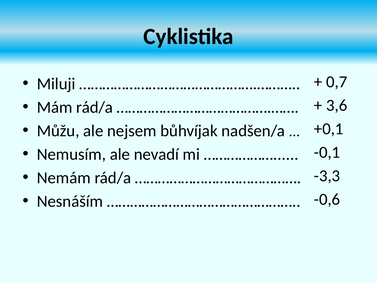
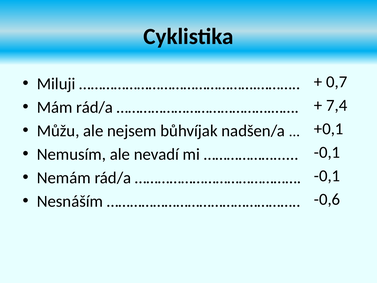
3,6: 3,6 -> 7,4
-3,3 at (327, 176): -3,3 -> -0,1
